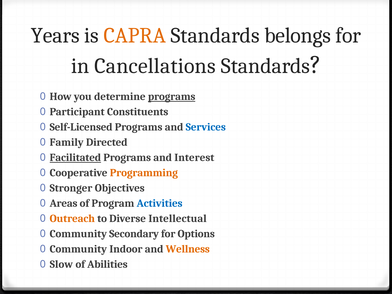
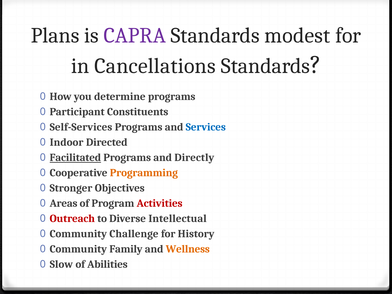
Years: Years -> Plans
CAPRA colour: orange -> purple
belongs: belongs -> modest
programs at (172, 97) underline: present -> none
Self-Licensed: Self-Licensed -> Self-Services
Family: Family -> Indoor
Interest: Interest -> Directly
Activities colour: blue -> red
Outreach colour: orange -> red
Secondary: Secondary -> Challenge
Options: Options -> History
Indoor: Indoor -> Family
